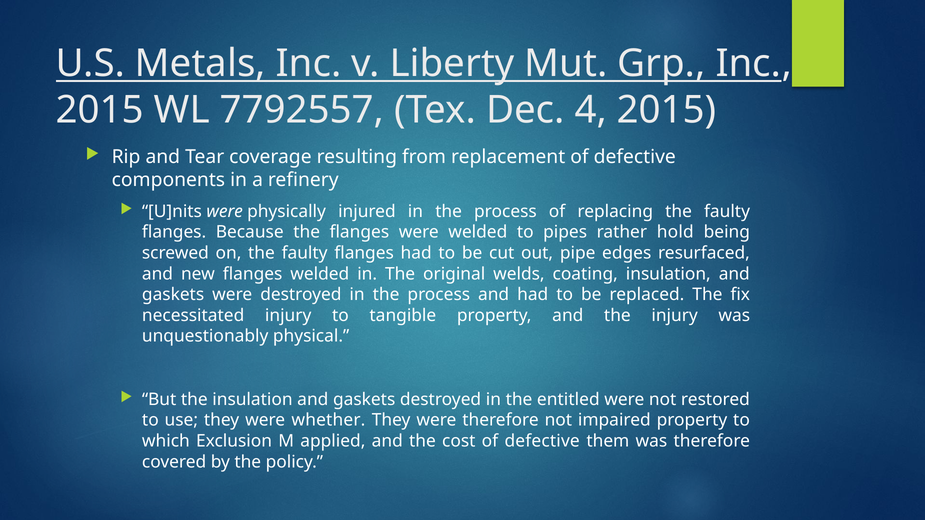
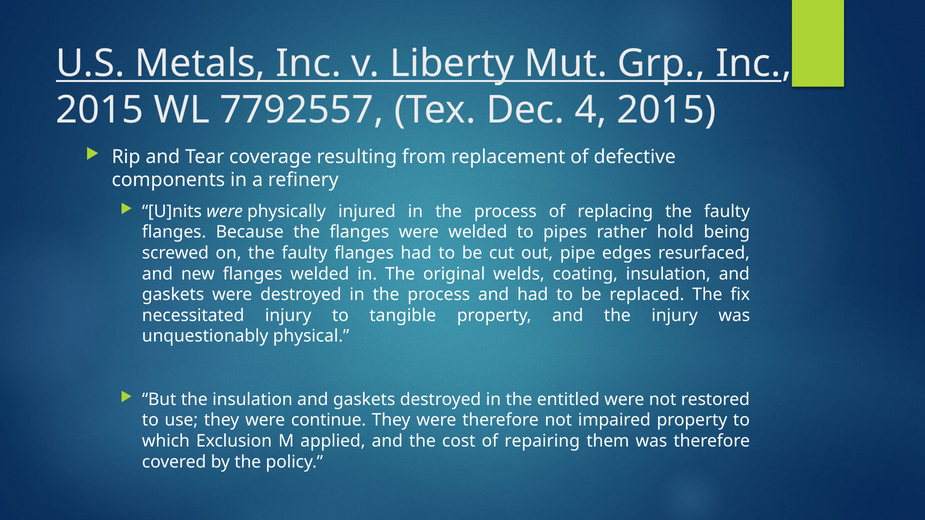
whether: whether -> continue
cost of defective: defective -> repairing
